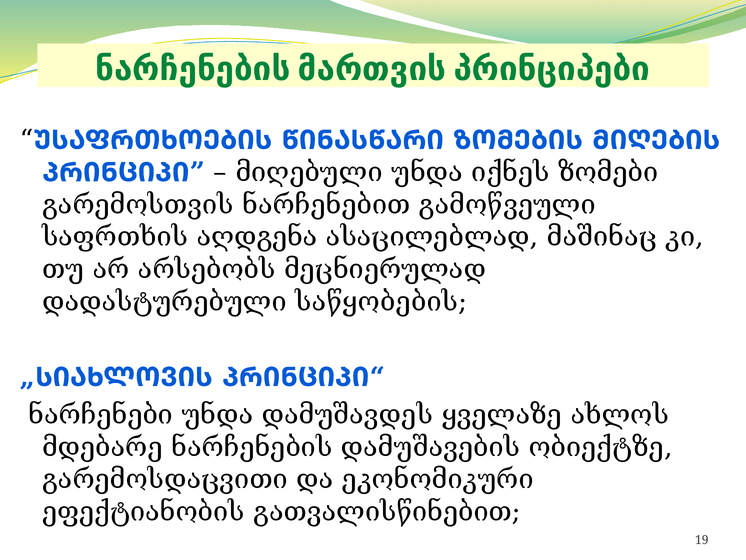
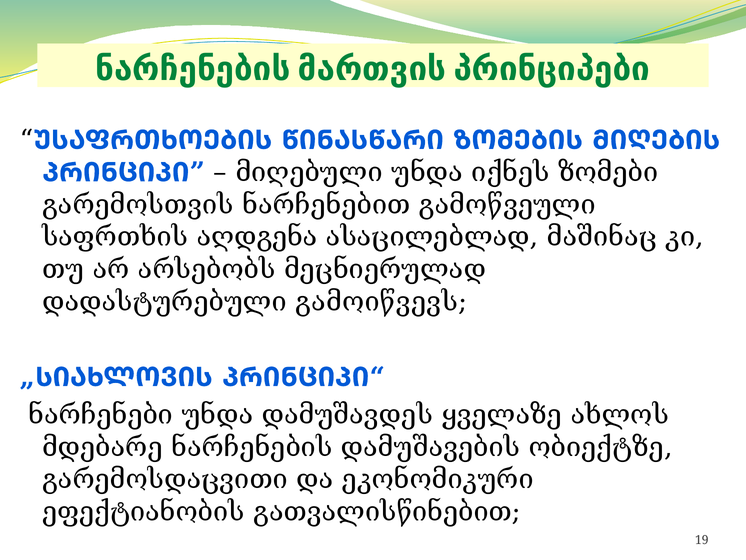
საწყობების: საწყობების -> გამოიწვევს
